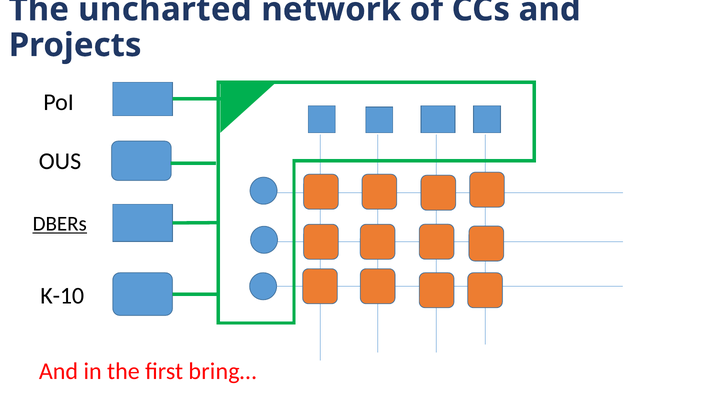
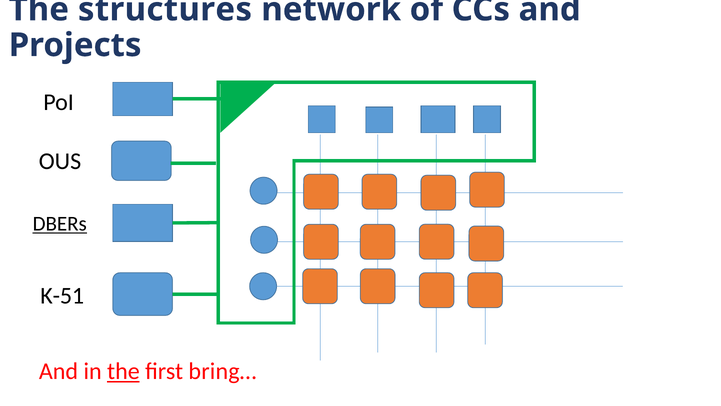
uncharted: uncharted -> structures
K-10: K-10 -> K-51
the at (123, 371) underline: none -> present
